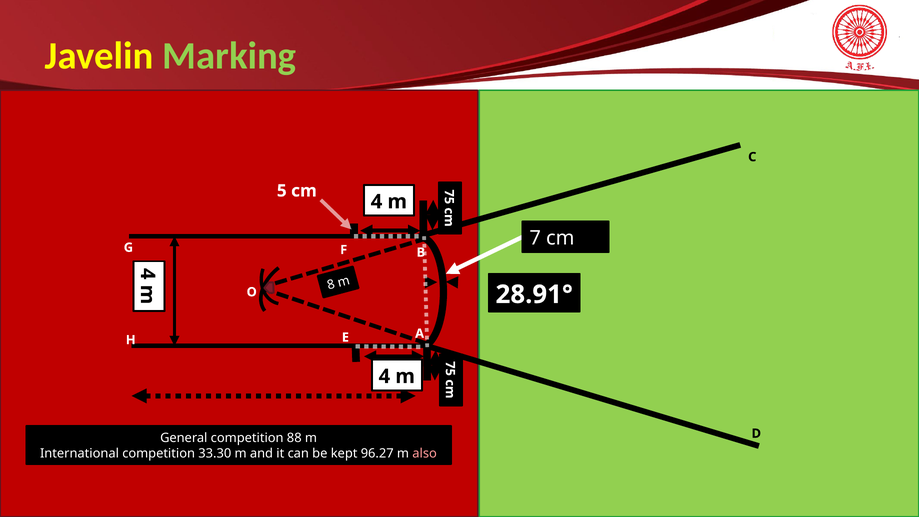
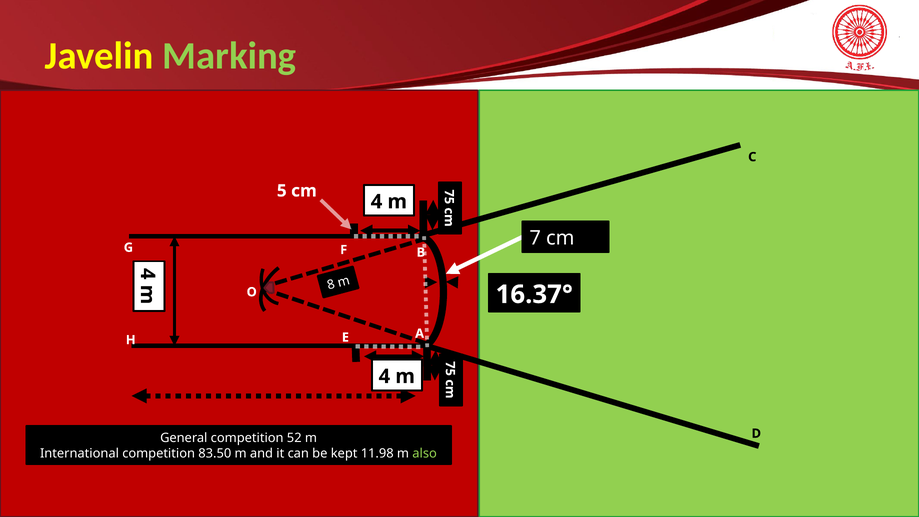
28.91°: 28.91° -> 16.37°
88: 88 -> 52
33.30: 33.30 -> 83.50
96.27: 96.27 -> 11.98
also colour: pink -> light green
